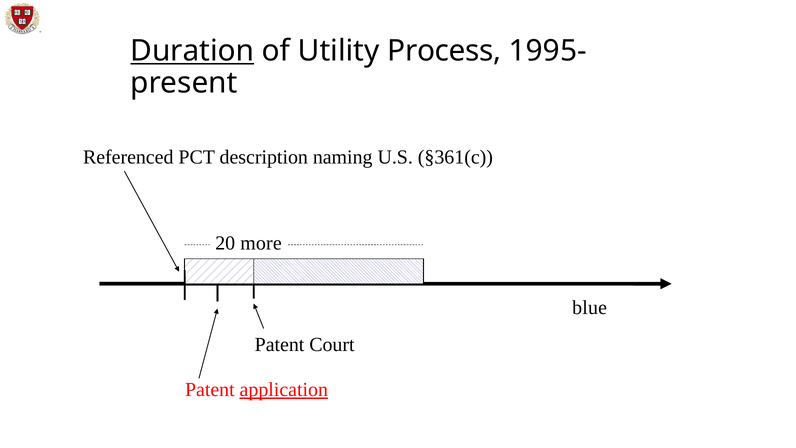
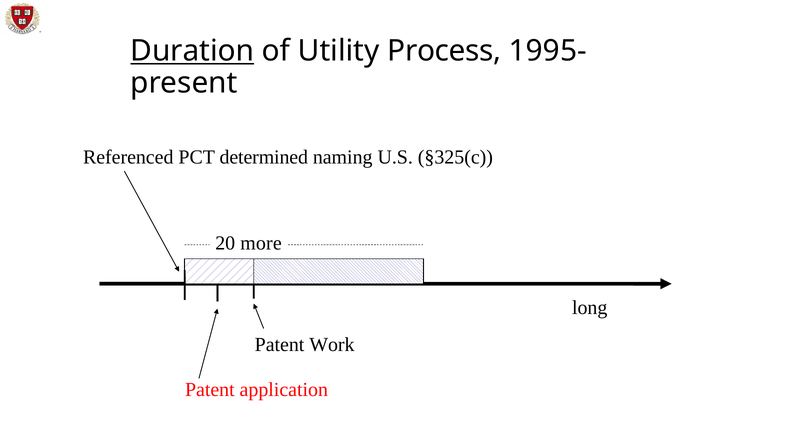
description: description -> determined
§361(c: §361(c -> §325(c
blue: blue -> long
Court: Court -> Work
application underline: present -> none
